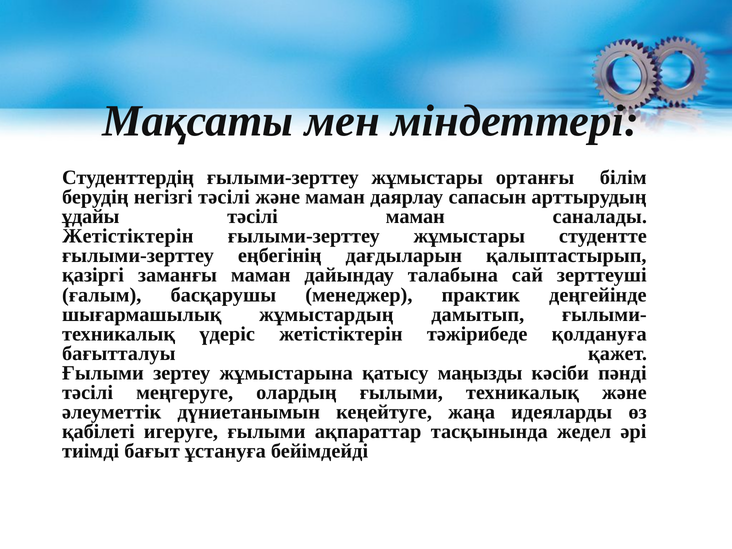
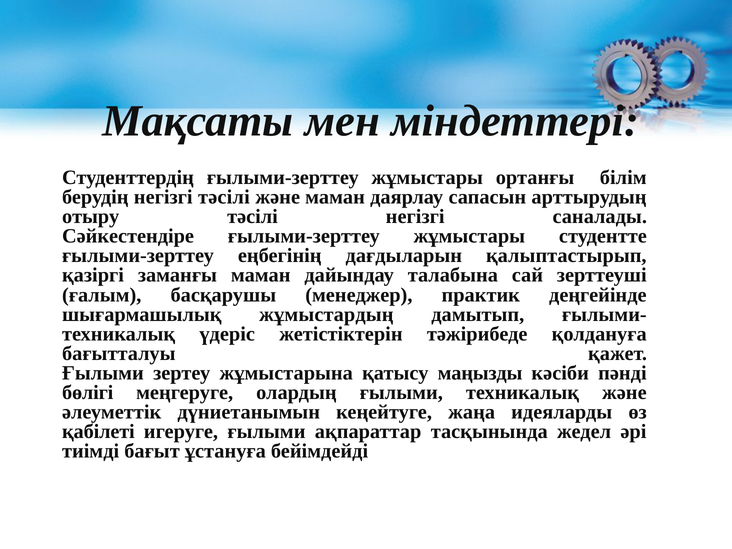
ұдайы: ұдайы -> отыру
тәсілі маман: маман -> негізгі
Жетістіктерін at (128, 236): Жетістіктерін -> Сәйкестендіре
тәсілі at (88, 392): тәсілі -> бөлігі
